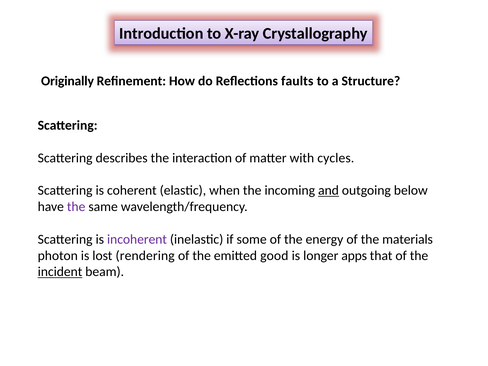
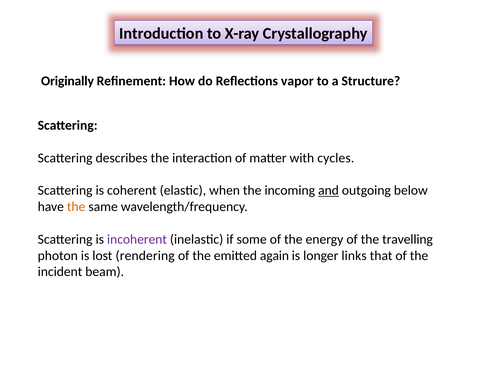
faults: faults -> vapor
the at (76, 207) colour: purple -> orange
materials: materials -> travelling
good: good -> again
apps: apps -> links
incident underline: present -> none
